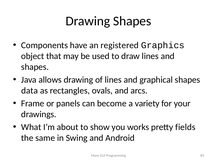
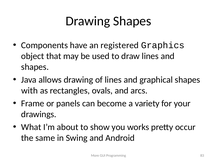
data: data -> with
fields: fields -> occur
